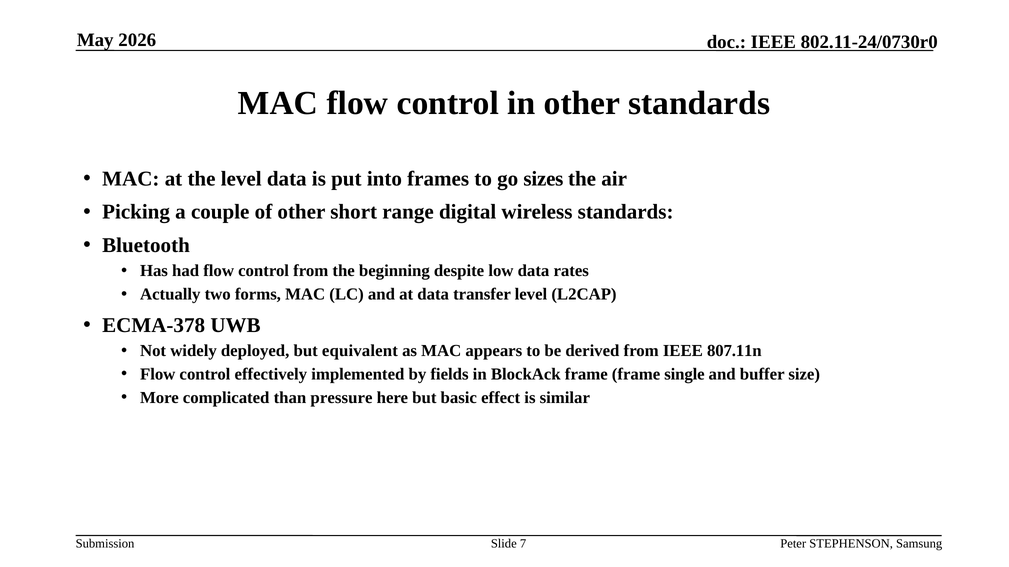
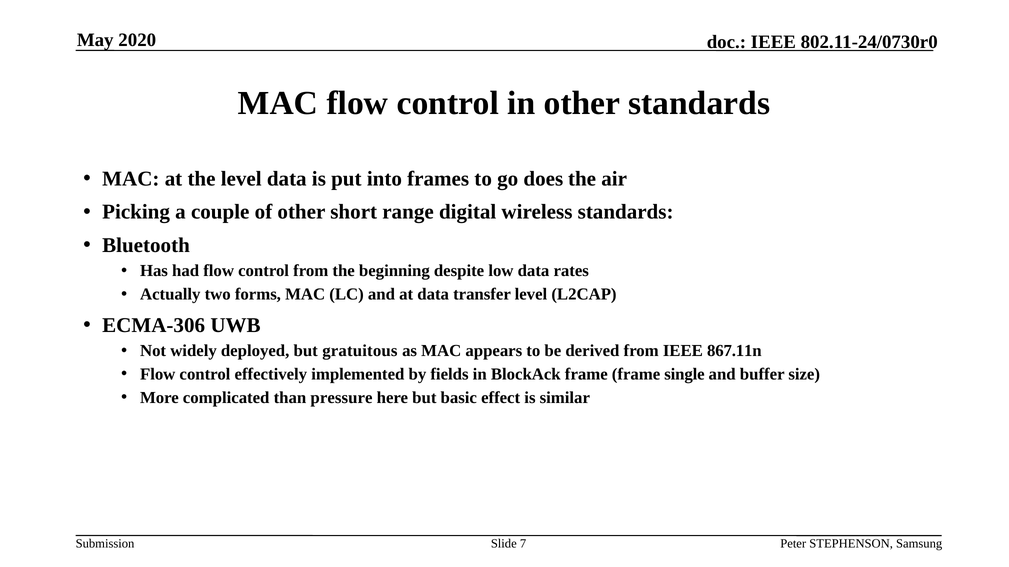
2026: 2026 -> 2020
sizes: sizes -> does
ECMA-378: ECMA-378 -> ECMA-306
equivalent: equivalent -> gratuitous
807.11n: 807.11n -> 867.11n
